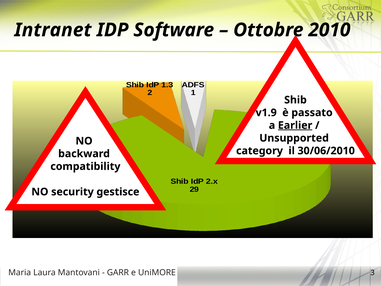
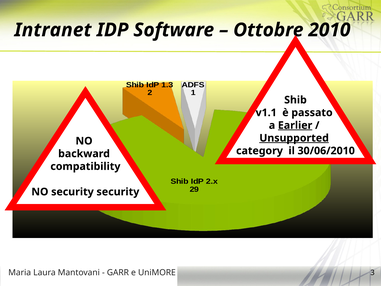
v1.9: v1.9 -> v1.1
Unsupported underline: none -> present
security gestisce: gestisce -> security
